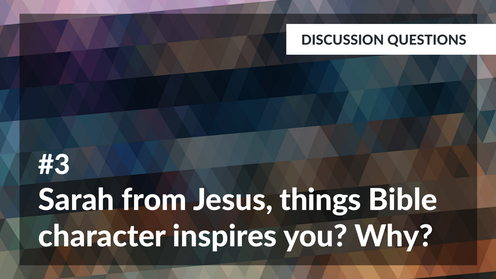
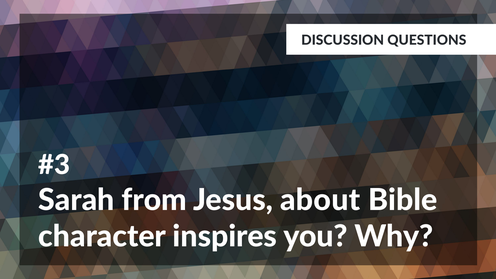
things: things -> about
